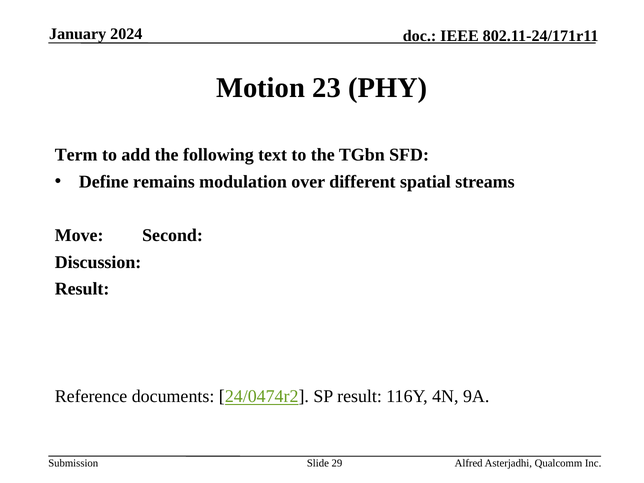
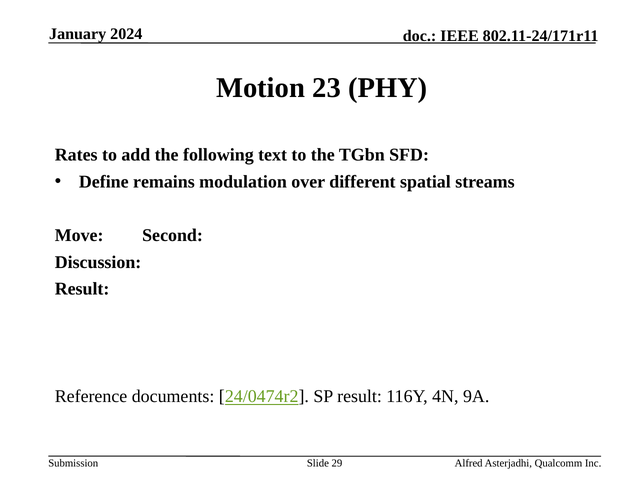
Term: Term -> Rates
